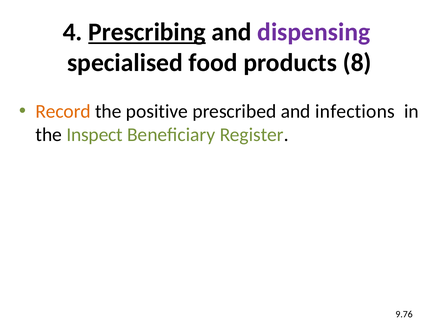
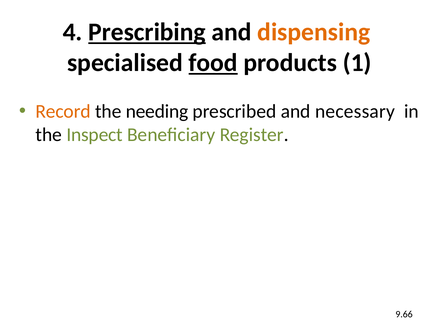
dispensing colour: purple -> orange
food underline: none -> present
8: 8 -> 1
positive: positive -> needing
infections: infections -> necessary
9.76: 9.76 -> 9.66
